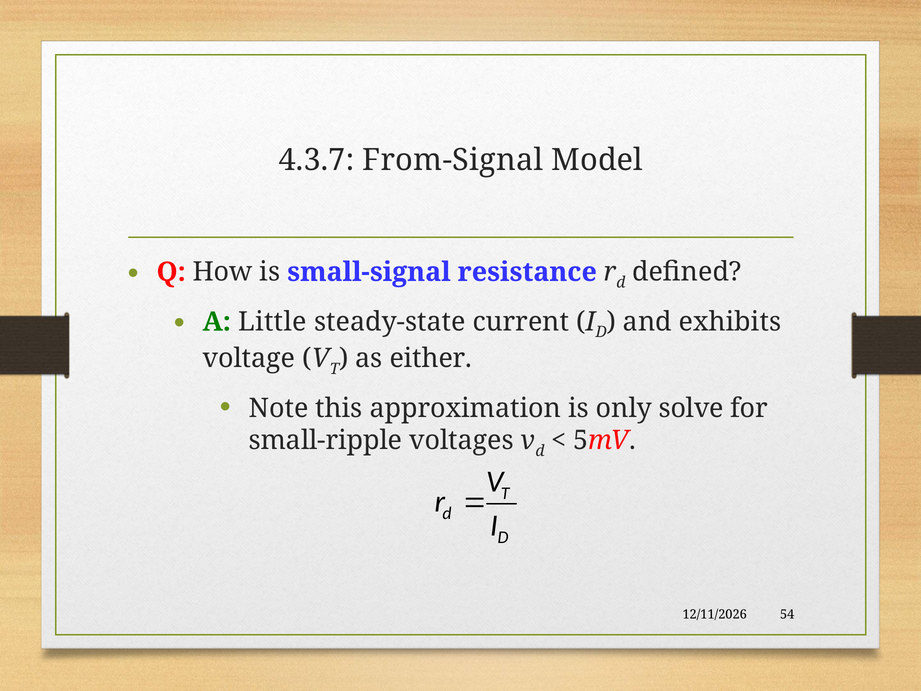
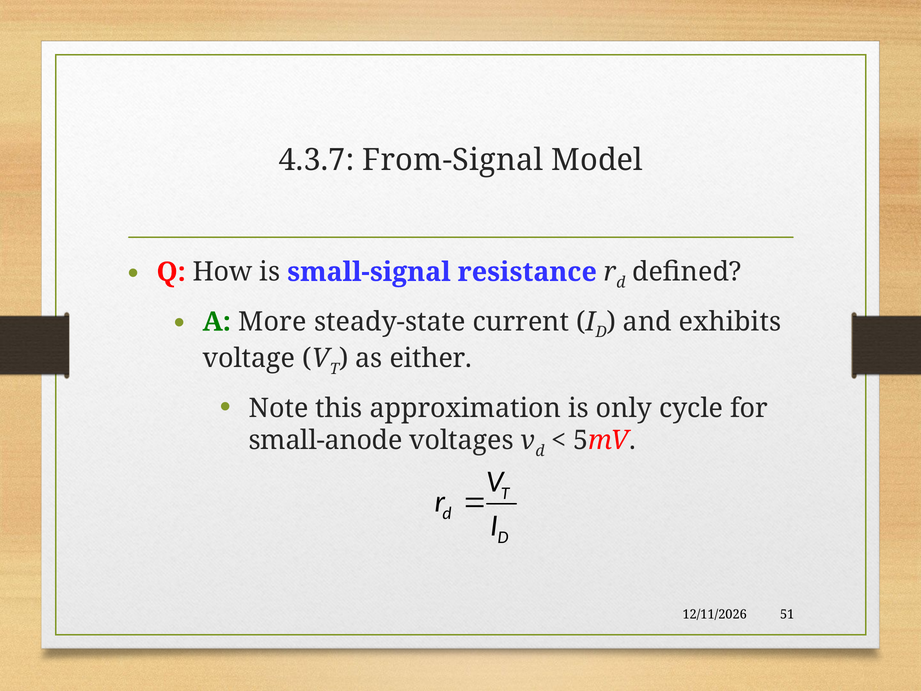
Little: Little -> More
solve: solve -> cycle
small-ripple: small-ripple -> small-anode
54: 54 -> 51
